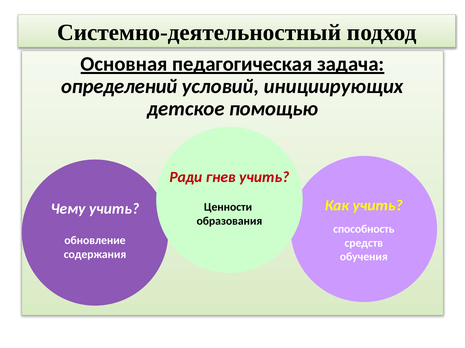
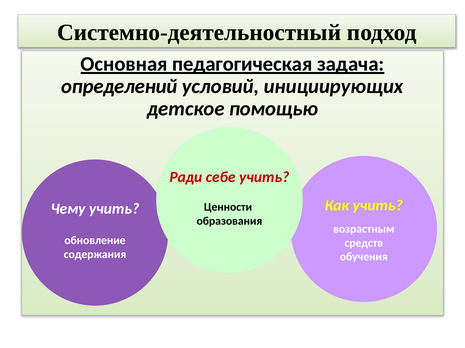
гнев: гнев -> себе
способность: способность -> возрастным
